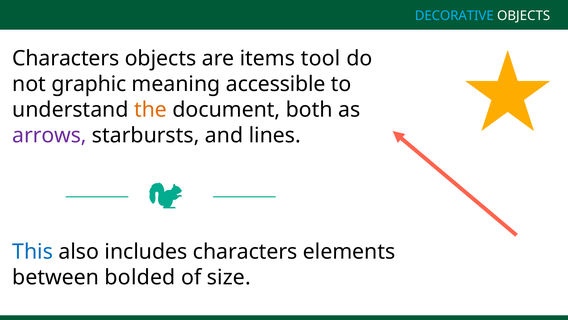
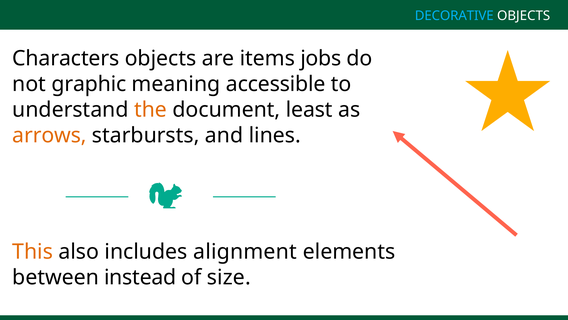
tool: tool -> jobs
both: both -> least
arrows colour: purple -> orange
This colour: blue -> orange
includes characters: characters -> alignment
bolded: bolded -> instead
